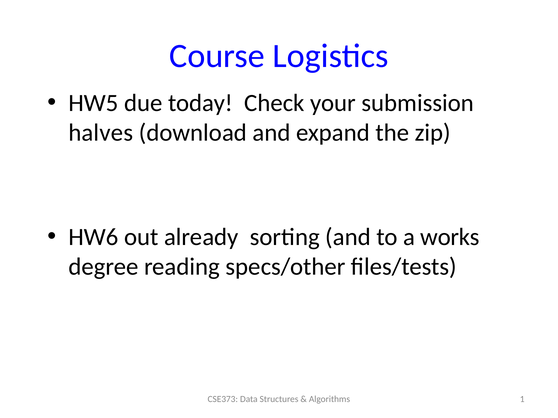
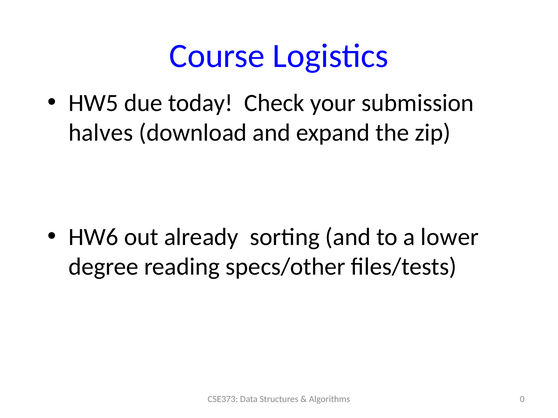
works: works -> lower
1: 1 -> 0
